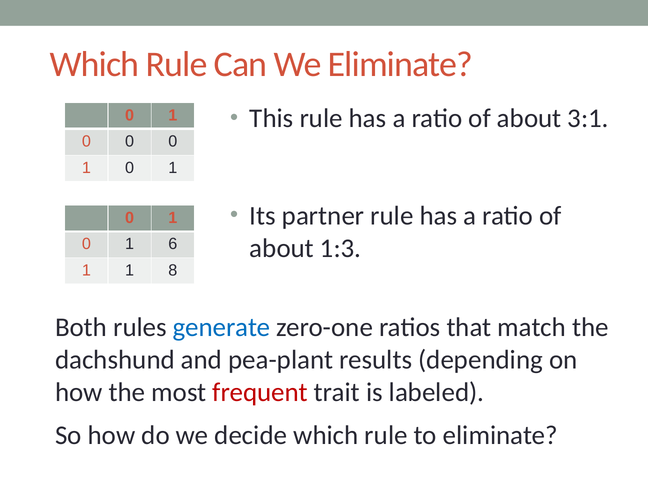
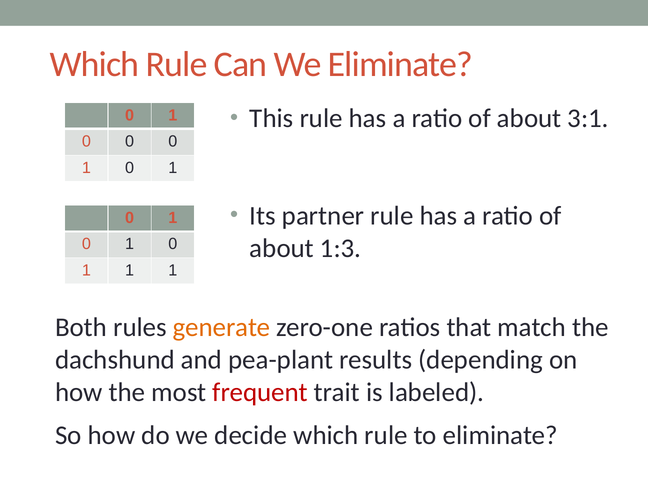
6 at (173, 244): 6 -> 0
1 1 8: 8 -> 1
generate colour: blue -> orange
